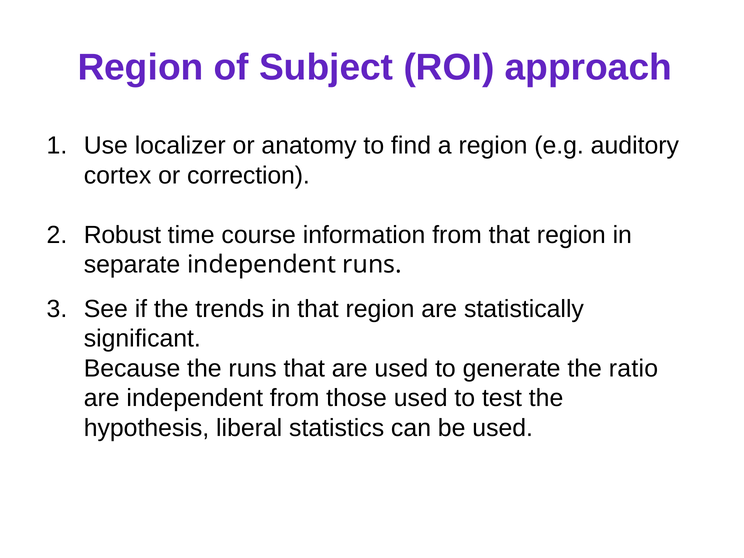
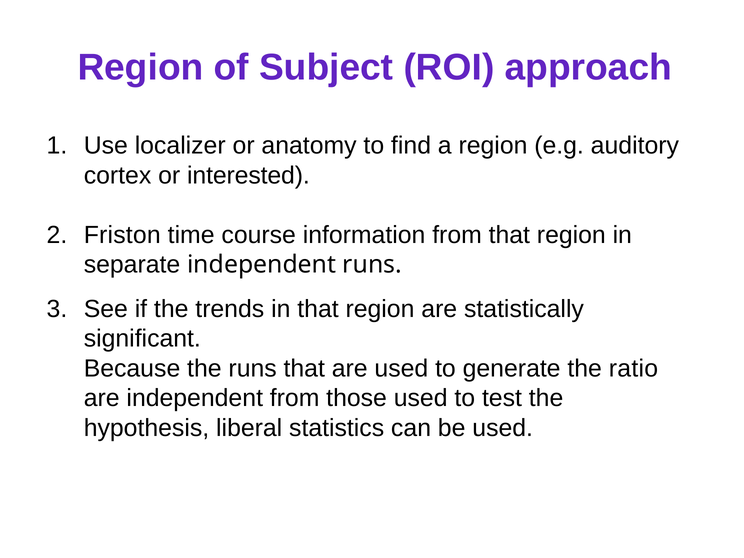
correction: correction -> interested
Robust: Robust -> Friston
